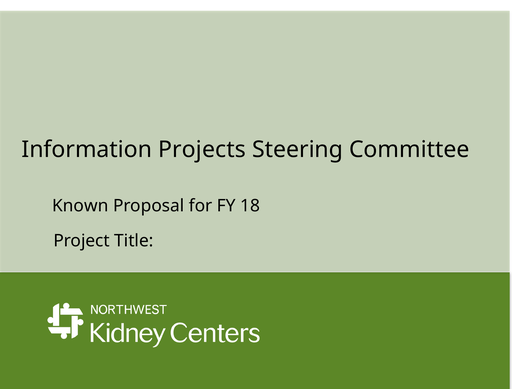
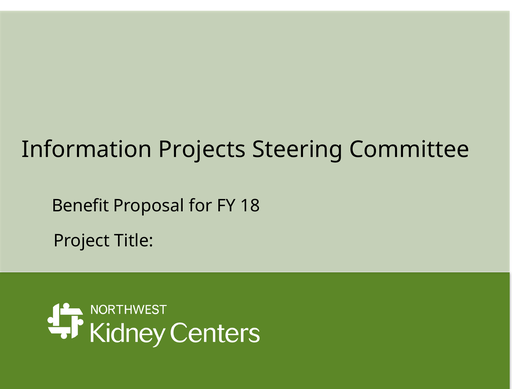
Known: Known -> Benefit
